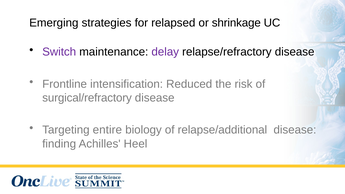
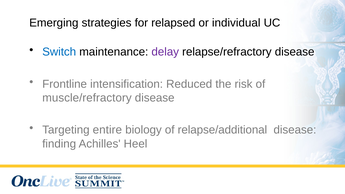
shrinkage: shrinkage -> individual
Switch colour: purple -> blue
surgical/refractory: surgical/refractory -> muscle/refractory
